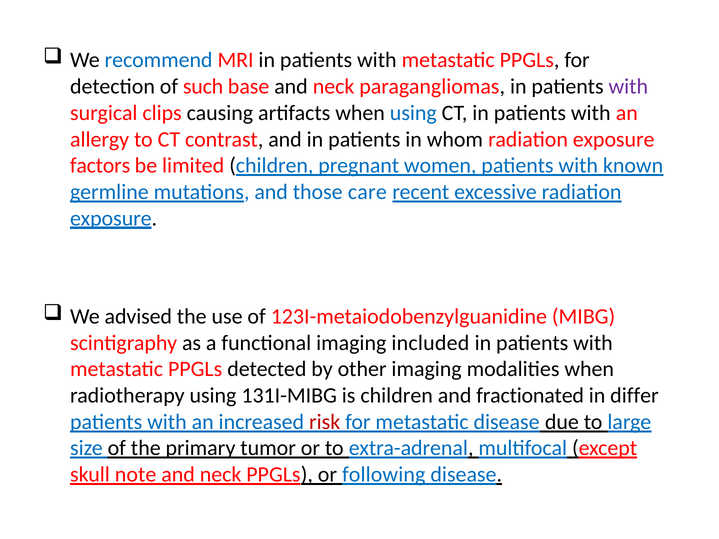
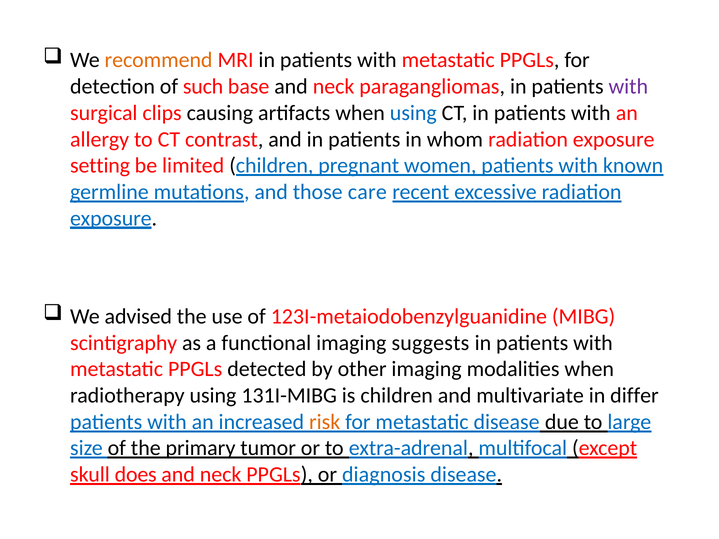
recommend colour: blue -> orange
factors: factors -> setting
included: included -> suggests
fractionated: fractionated -> multivariate
risk colour: red -> orange
note: note -> does
following: following -> diagnosis
